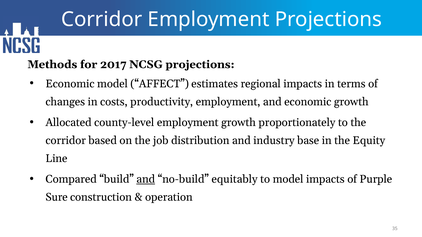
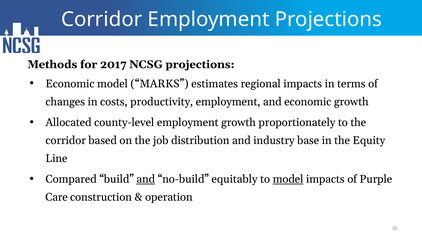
AFFECT: AFFECT -> MARKS
model at (288, 180) underline: none -> present
Sure: Sure -> Care
